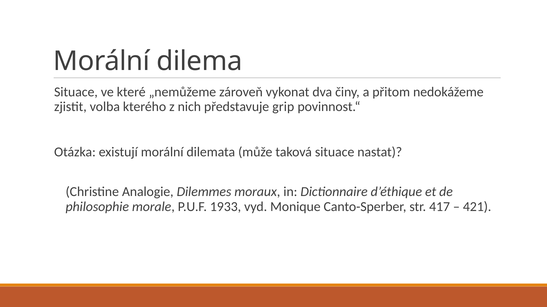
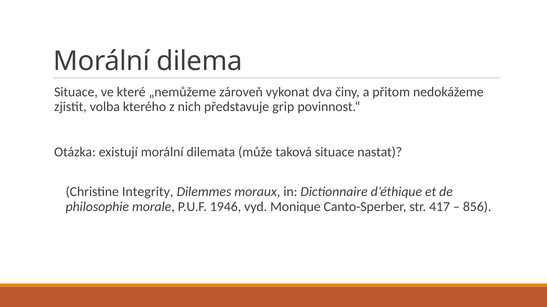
Analogie: Analogie -> Integrity
1933: 1933 -> 1946
421: 421 -> 856
